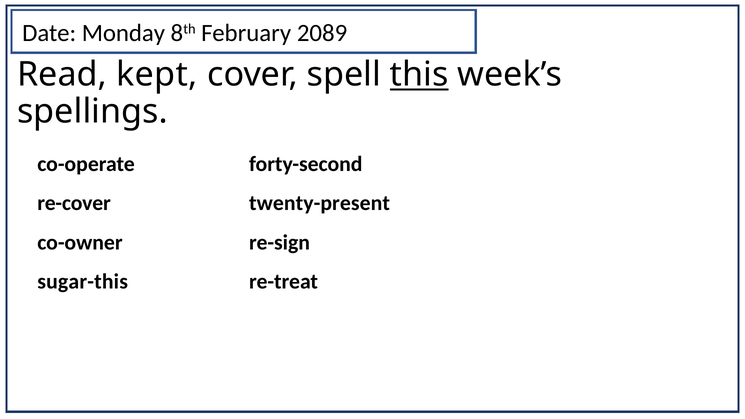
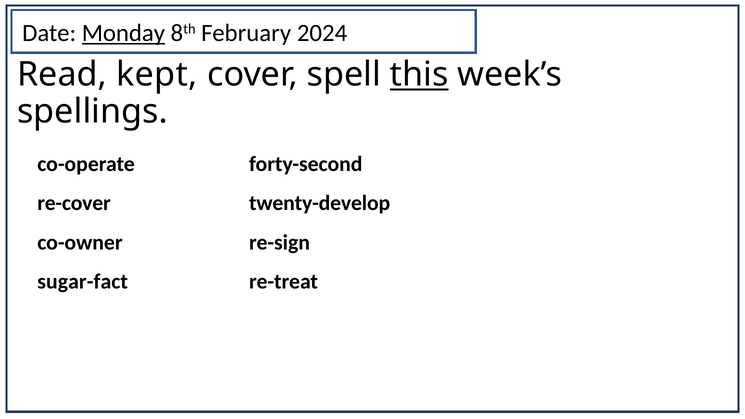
Monday underline: none -> present
2089: 2089 -> 2024
twenty-present: twenty-present -> twenty-develop
sugar-this: sugar-this -> sugar-fact
